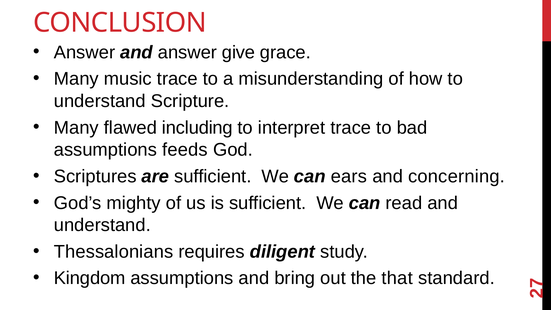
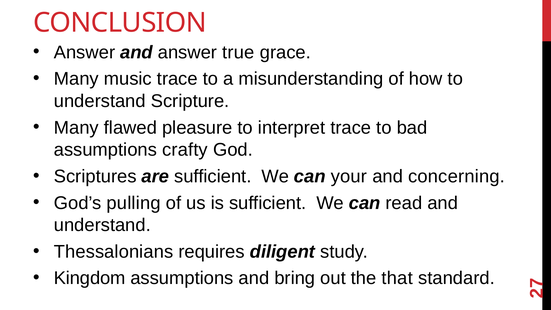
give: give -> true
including: including -> pleasure
feeds: feeds -> crafty
ears: ears -> your
mighty: mighty -> pulling
